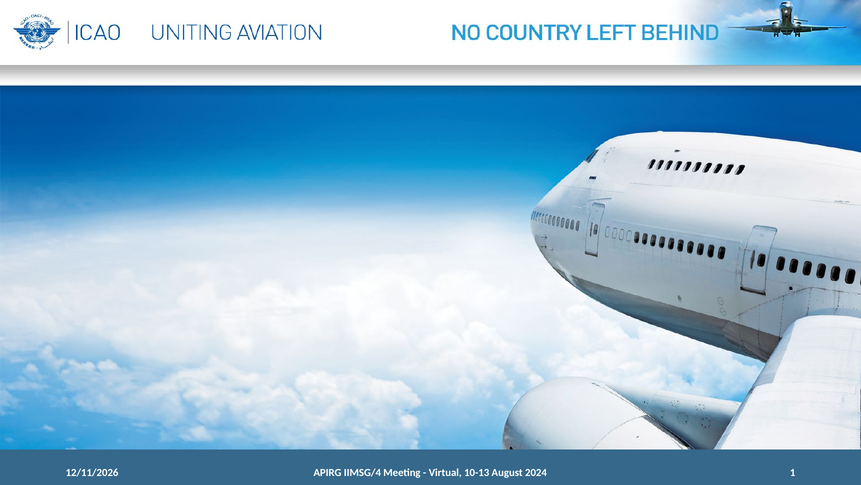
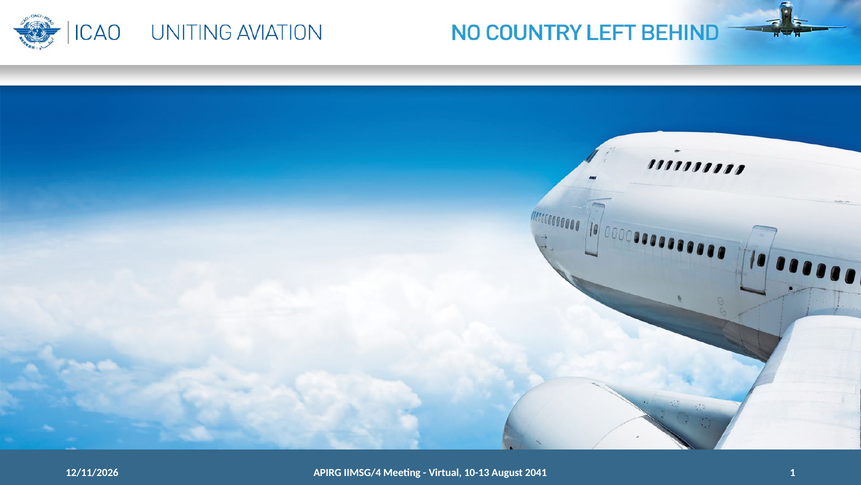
2024: 2024 -> 2041
